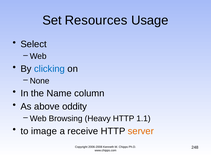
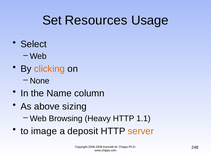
clicking colour: blue -> orange
oddity: oddity -> sizing
receive: receive -> deposit
